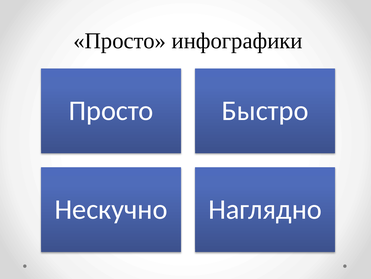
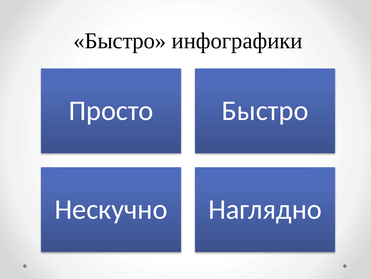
Просто at (120, 41): Просто -> Быстро
